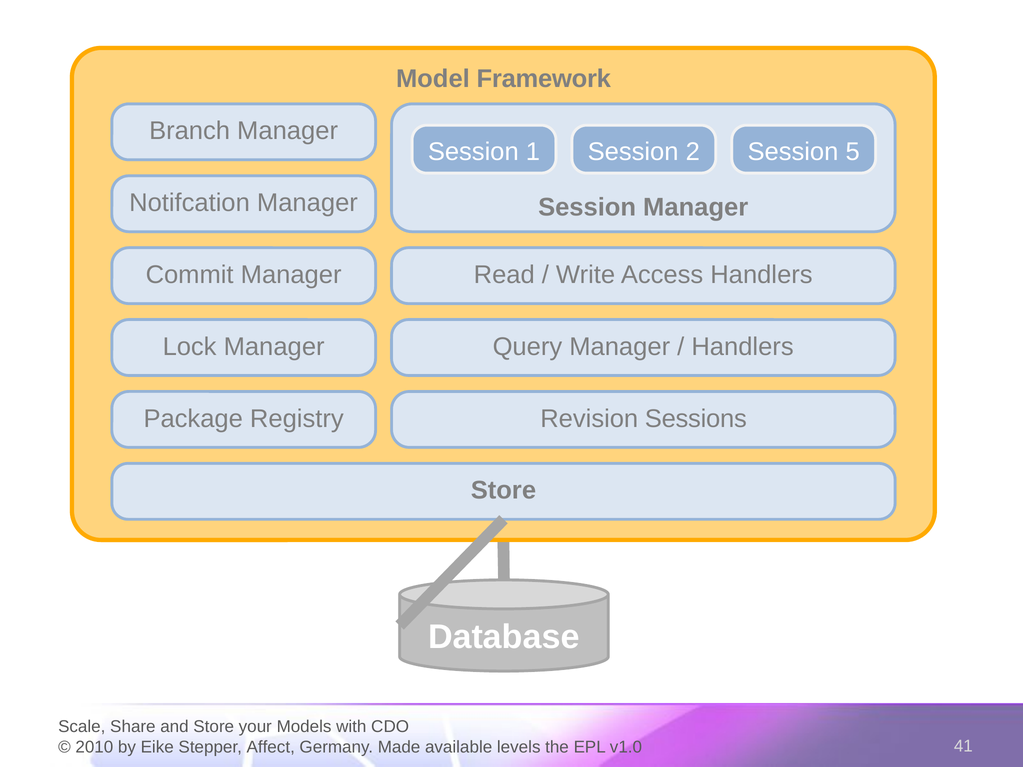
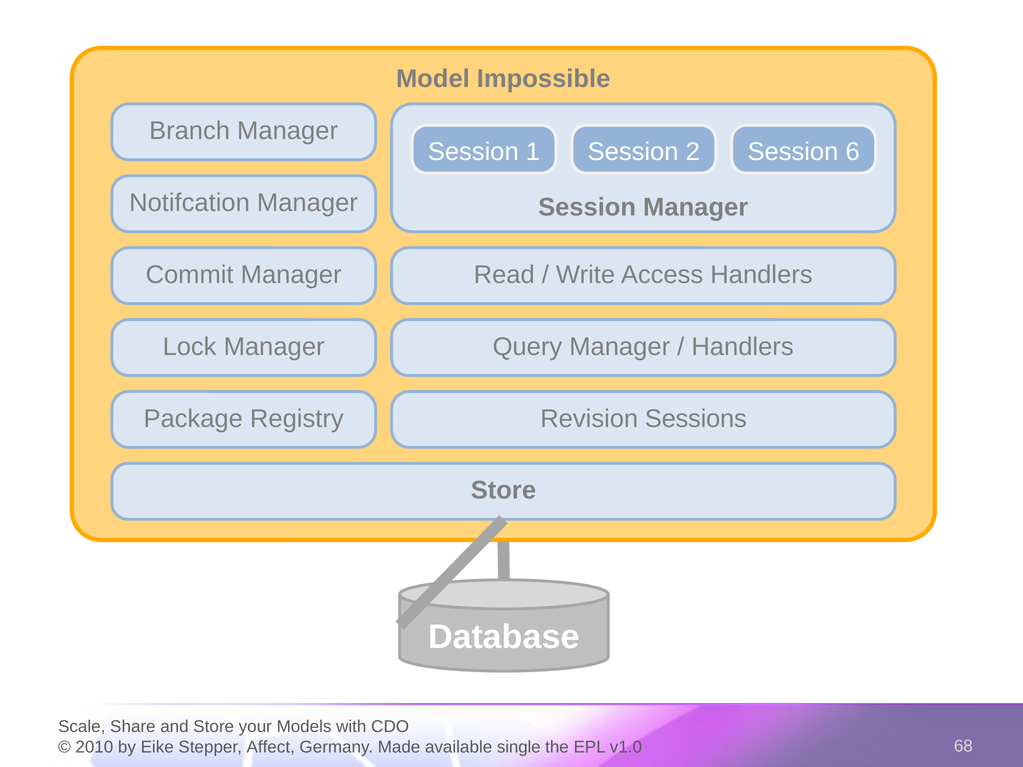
Framework: Framework -> Impossible
5: 5 -> 6
levels: levels -> single
41: 41 -> 68
